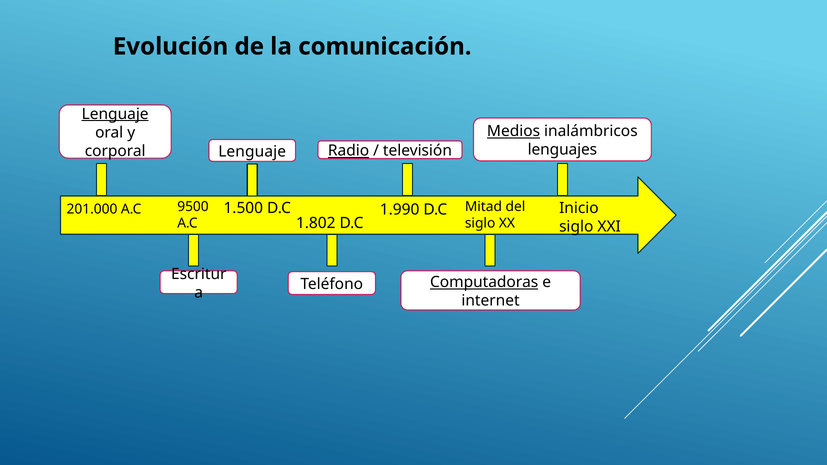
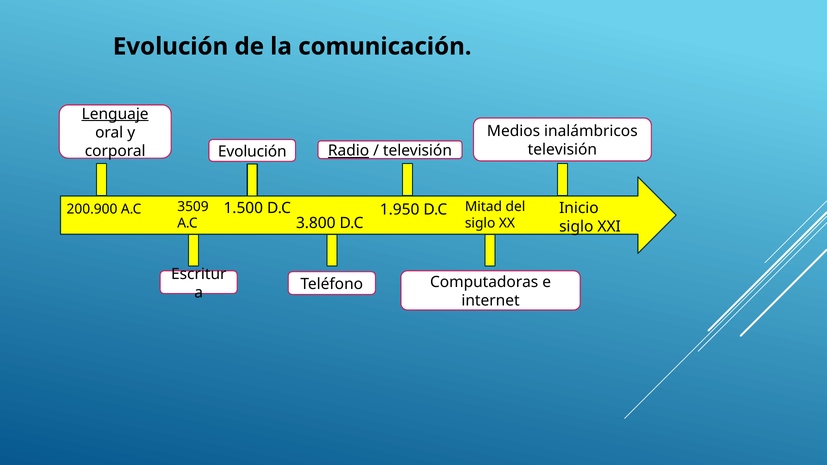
Medios underline: present -> none
lenguajes at (562, 150): lenguajes -> televisión
Lenguaje at (252, 152): Lenguaje -> Evolución
1.990: 1.990 -> 1.950
201.000: 201.000 -> 200.900
9500: 9500 -> 3509
1.802: 1.802 -> 3.800
Computadoras underline: present -> none
